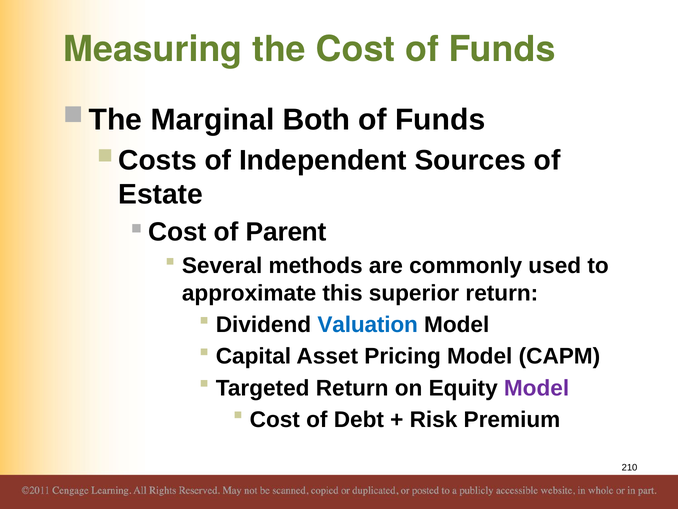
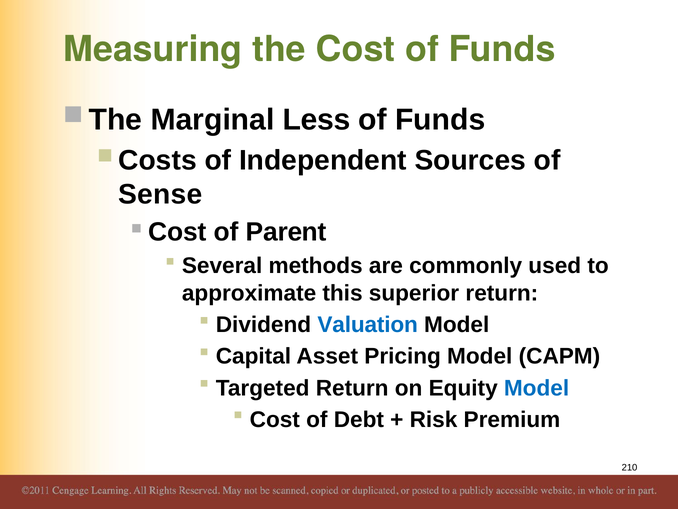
Both: Both -> Less
Estate: Estate -> Sense
Model at (537, 388) colour: purple -> blue
